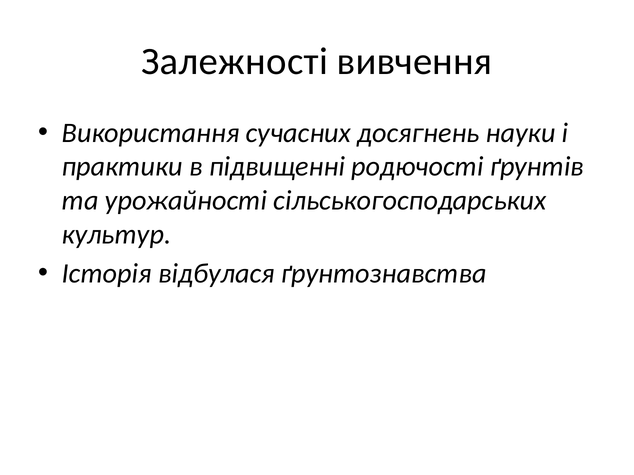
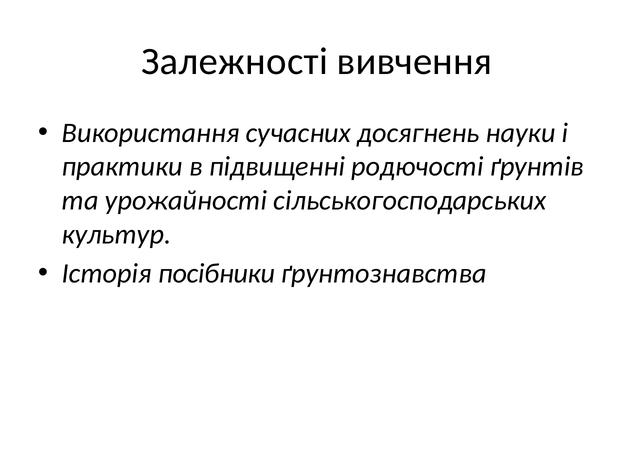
відбулася: відбулася -> посібники
